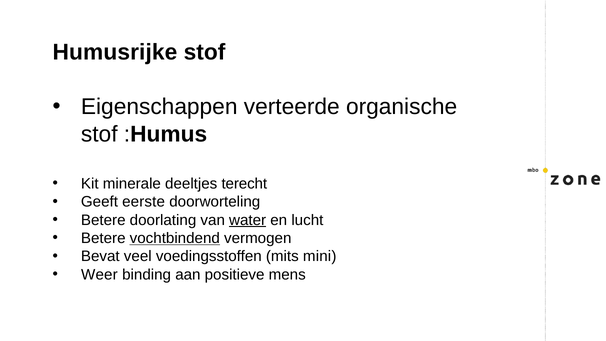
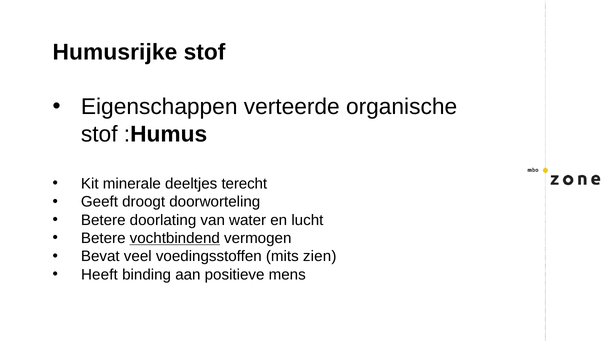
eerste: eerste -> droogt
water underline: present -> none
mini: mini -> zien
Weer: Weer -> Heeft
